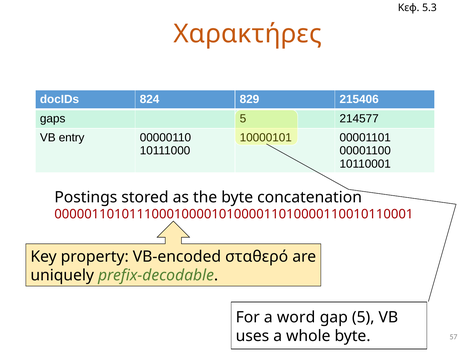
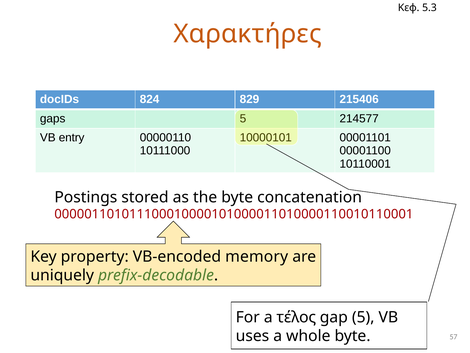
σταθερό: σταθερό -> memory
word: word -> τέλος
